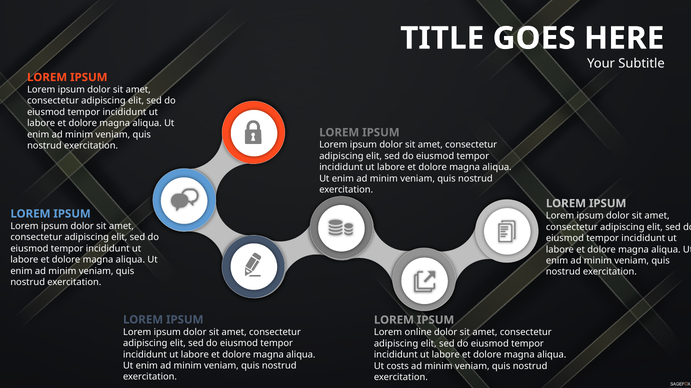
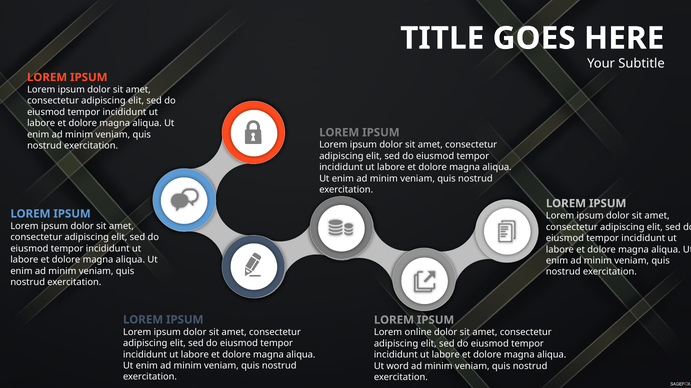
costs: costs -> word
